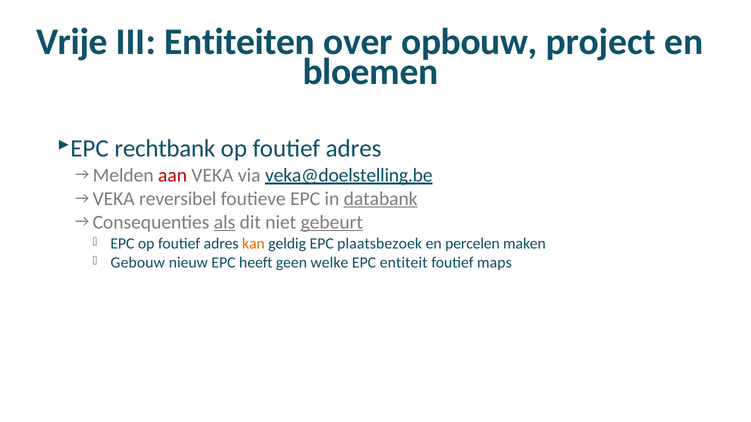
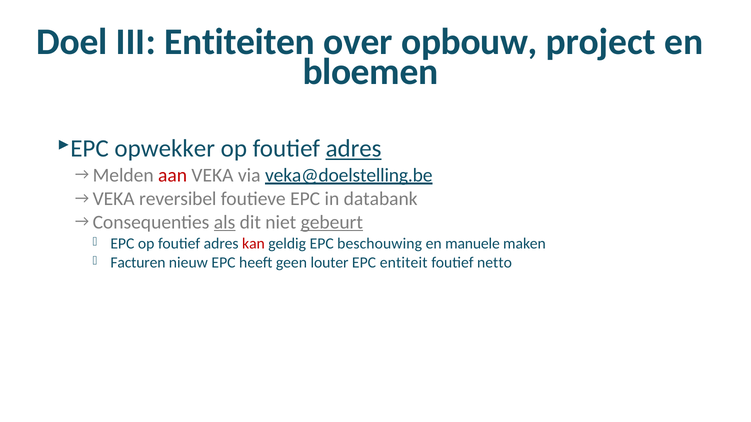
Vrije: Vrije -> Doel
rechtbank: rechtbank -> opwekker
adres at (354, 149) underline: none -> present
databank underline: present -> none
kan colour: orange -> red
plaatsbezoek: plaatsbezoek -> beschouwing
percelen: percelen -> manuele
Gebouw: Gebouw -> Facturen
welke: welke -> louter
maps: maps -> netto
